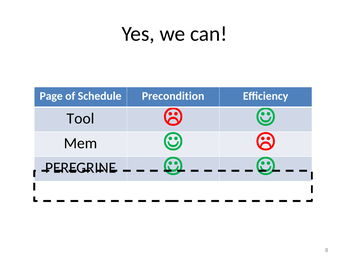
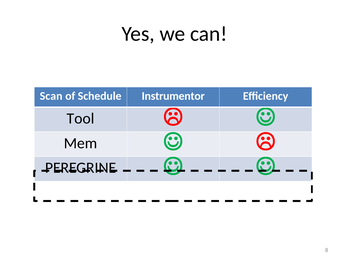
Page: Page -> Scan
Precondition: Precondition -> Instrumentor
